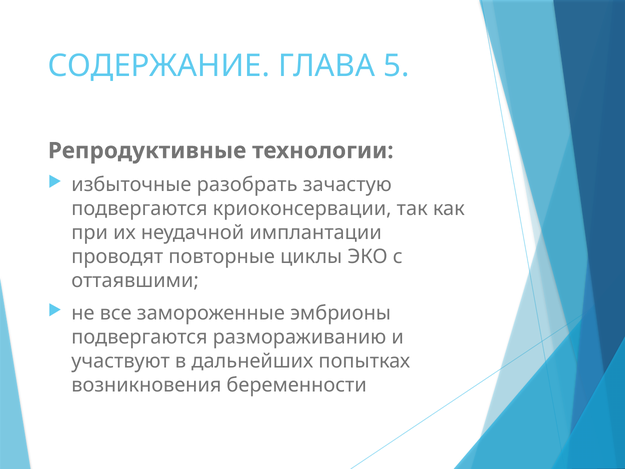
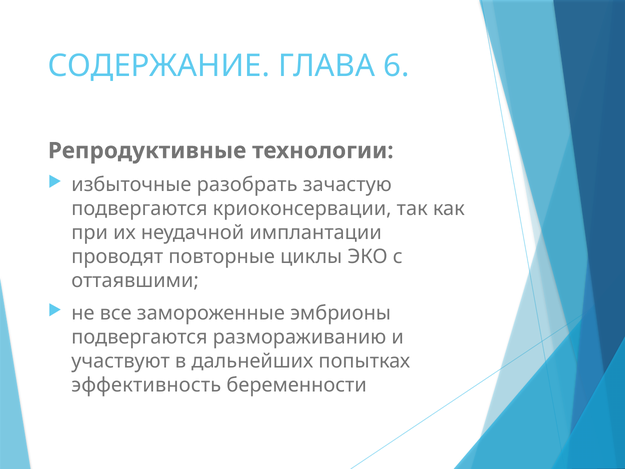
5: 5 -> 6
возникновения: возникновения -> эффективность
